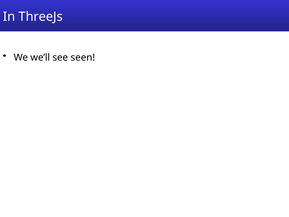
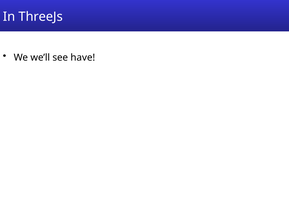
seen: seen -> have
